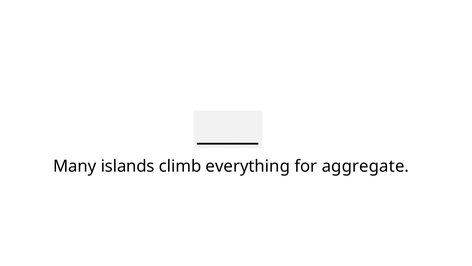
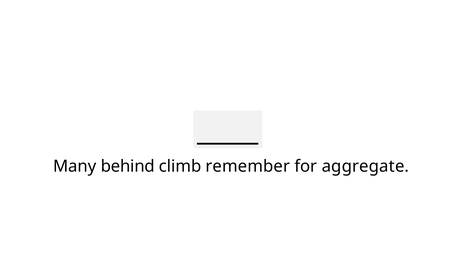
islands: islands -> behind
everything: everything -> remember
